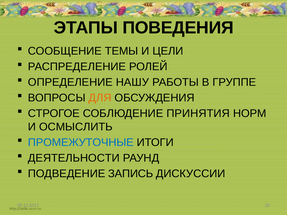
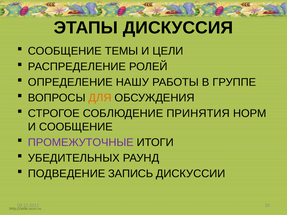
ПОВЕДЕНИЯ: ПОВЕДЕНИЯ -> ДИСКУССИЯ
И ОСМЫСЛИТЬ: ОСМЫСЛИТЬ -> СООБЩЕНИЕ
ПРОМЕЖУТОЧНЫЕ colour: blue -> purple
ДЕЯТЕЛЬНОСТИ: ДЕЯТЕЛЬНОСТИ -> УБЕДИТЕЛЬНЫХ
